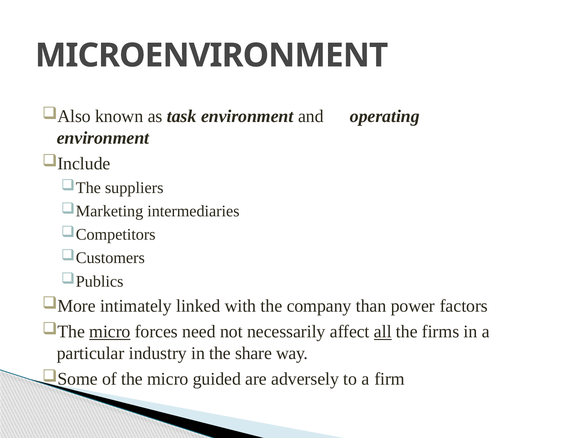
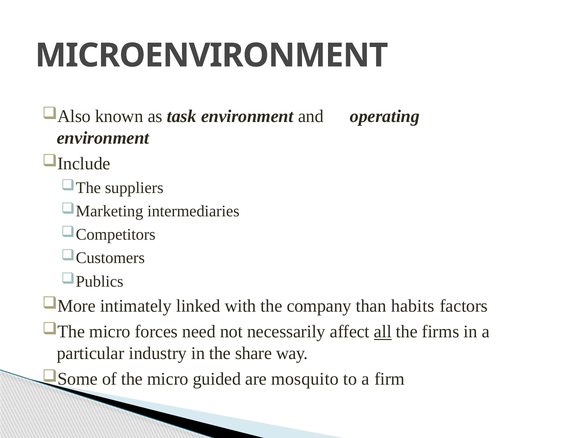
power: power -> habits
micro at (110, 331) underline: present -> none
adversely: adversely -> mosquito
